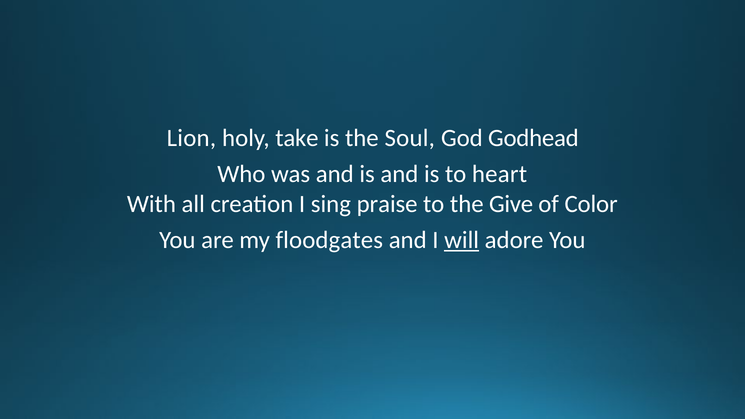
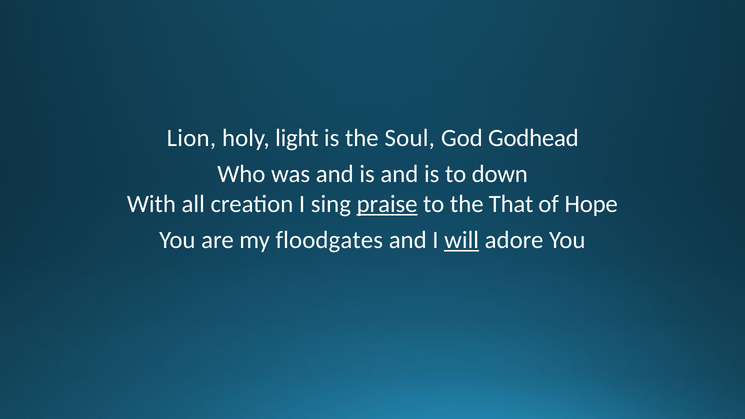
take: take -> light
heart: heart -> down
praise underline: none -> present
Give: Give -> That
Color: Color -> Hope
